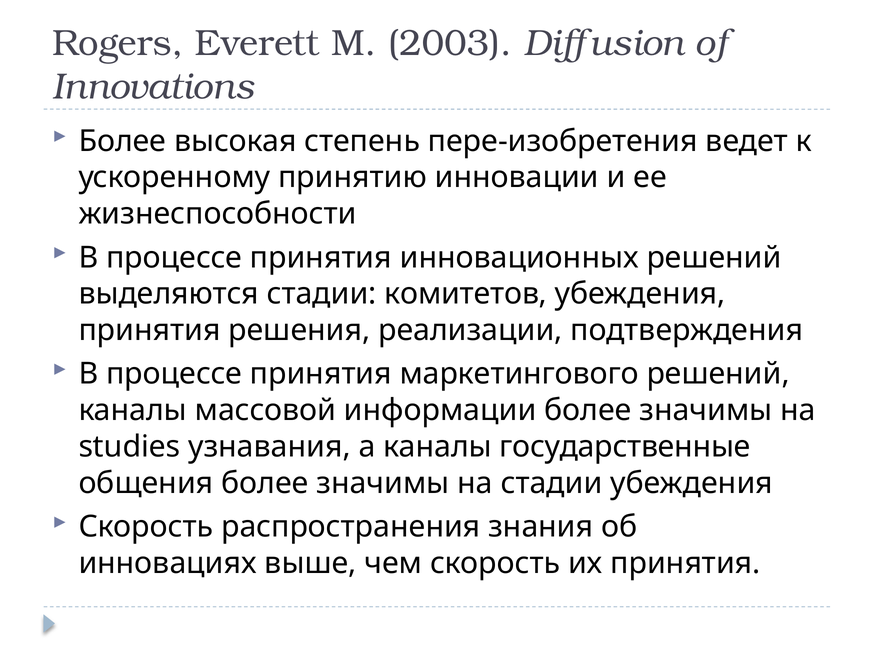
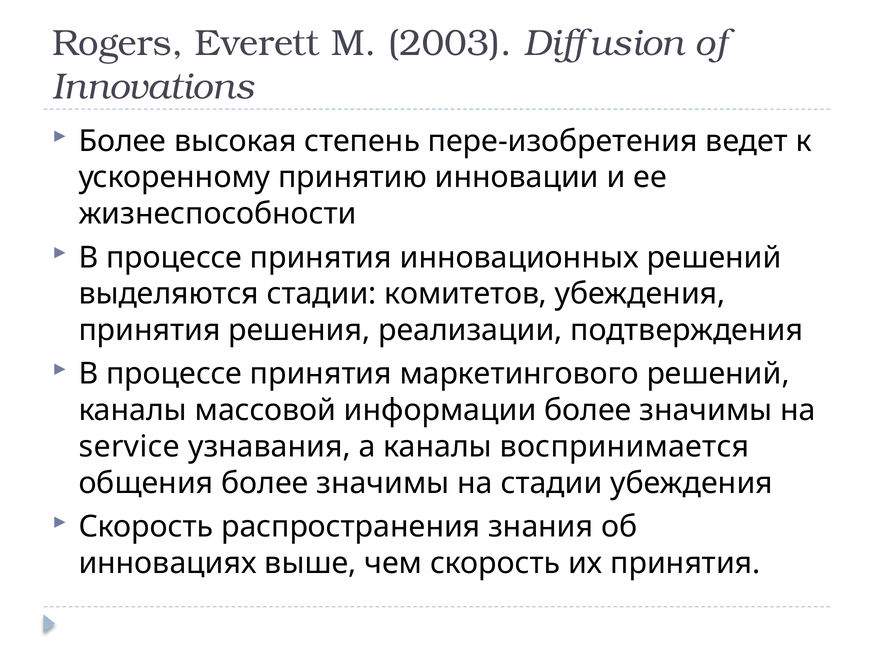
studies: studies -> service
государственные: государственные -> воспринимается
